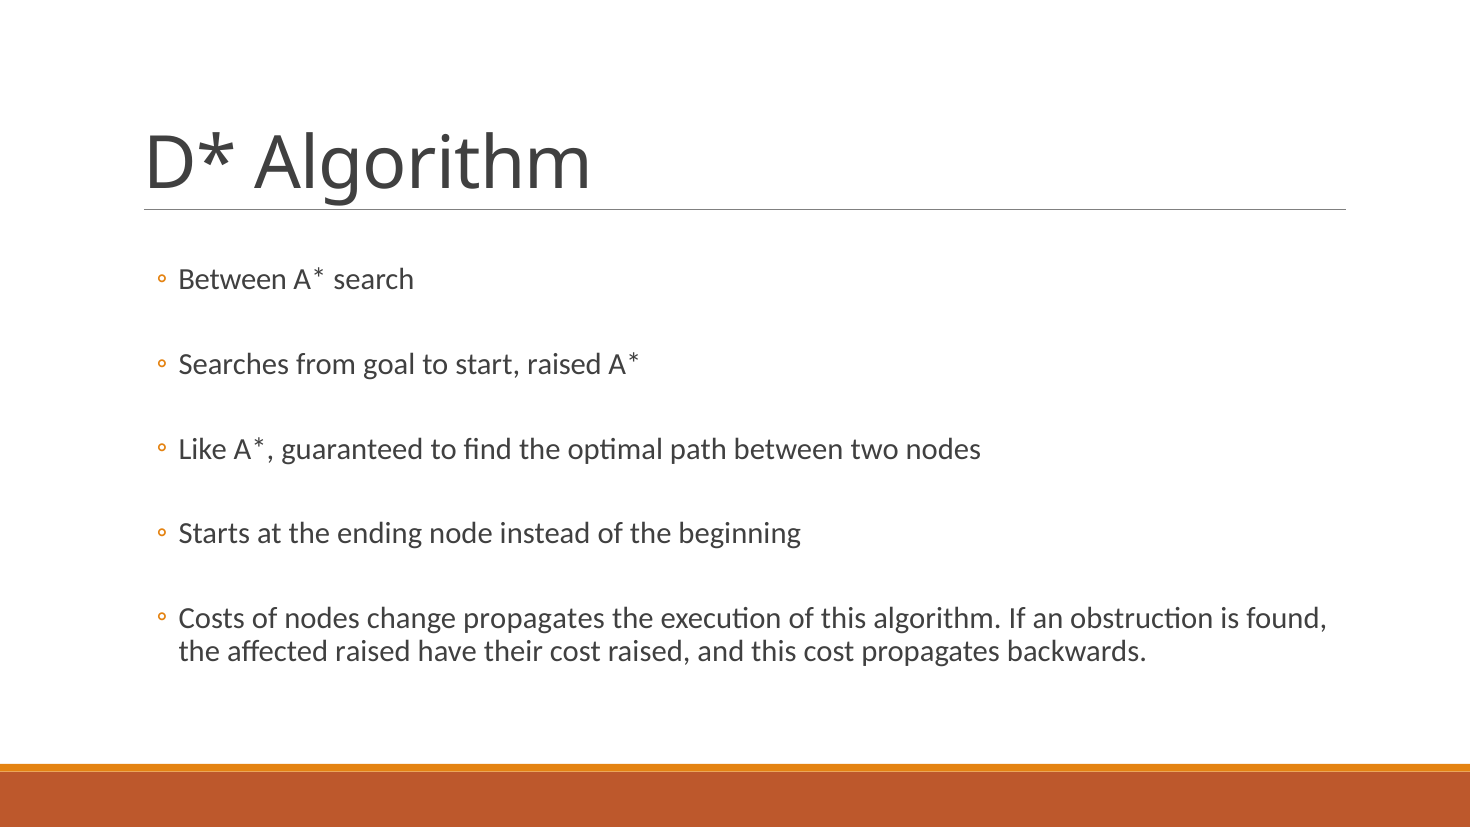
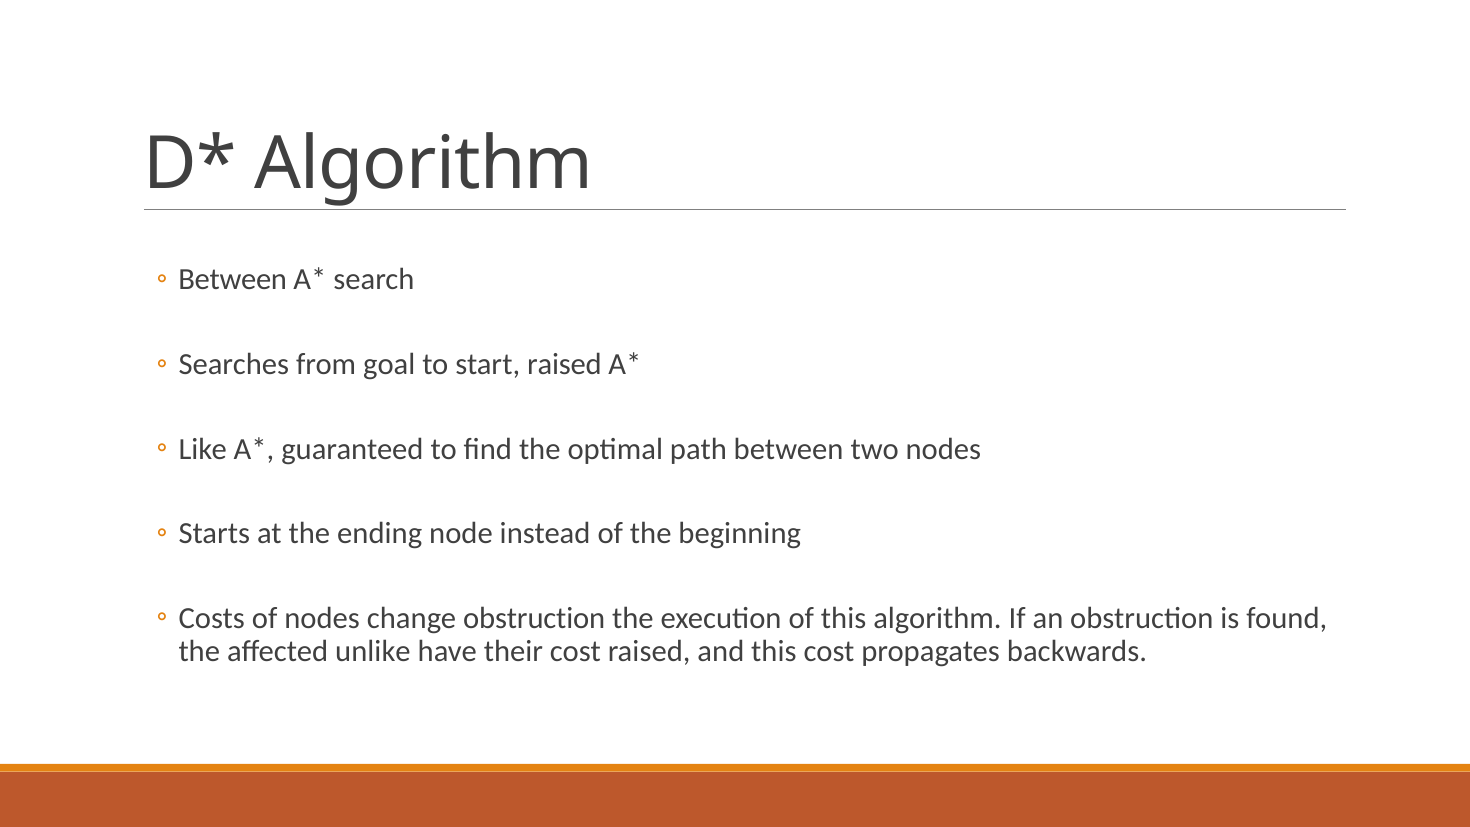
change propagates: propagates -> obstruction
affected raised: raised -> unlike
